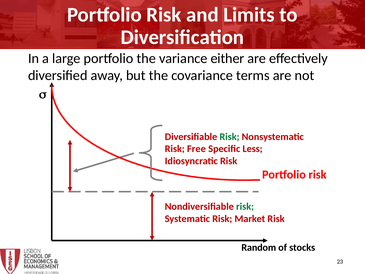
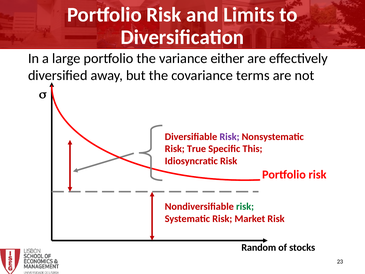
Risk at (229, 137) colour: green -> purple
Free: Free -> True
Less: Less -> This
